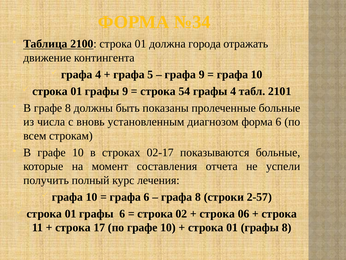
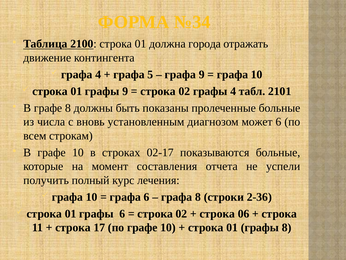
54 at (184, 91): 54 -> 02
диагнозом форма: форма -> может
2-57: 2-57 -> 2-36
